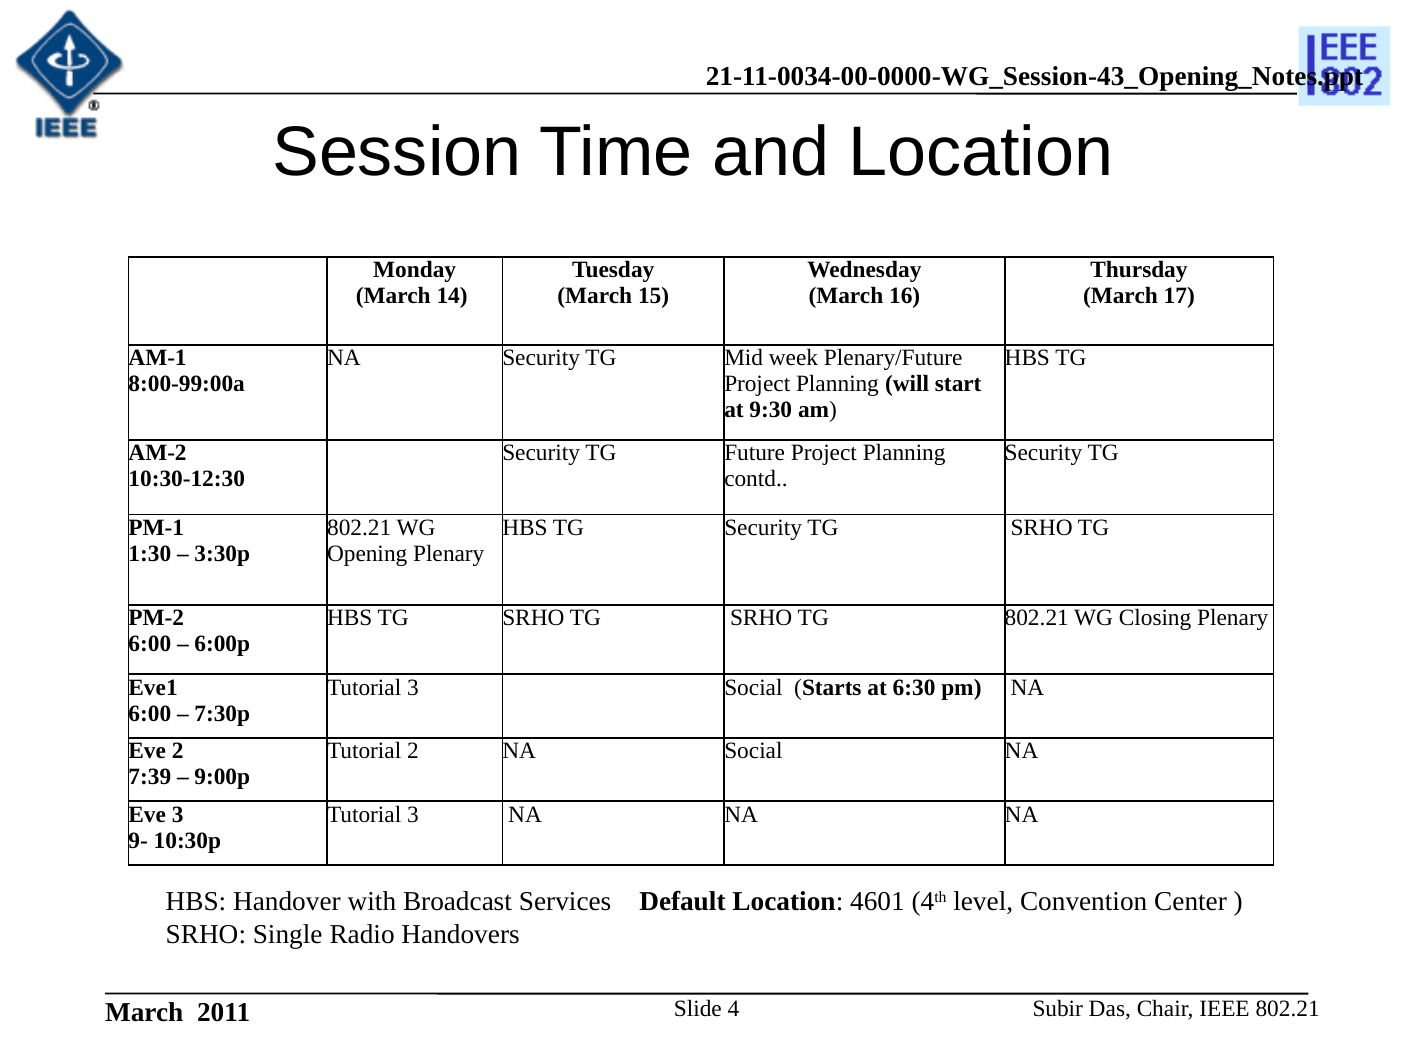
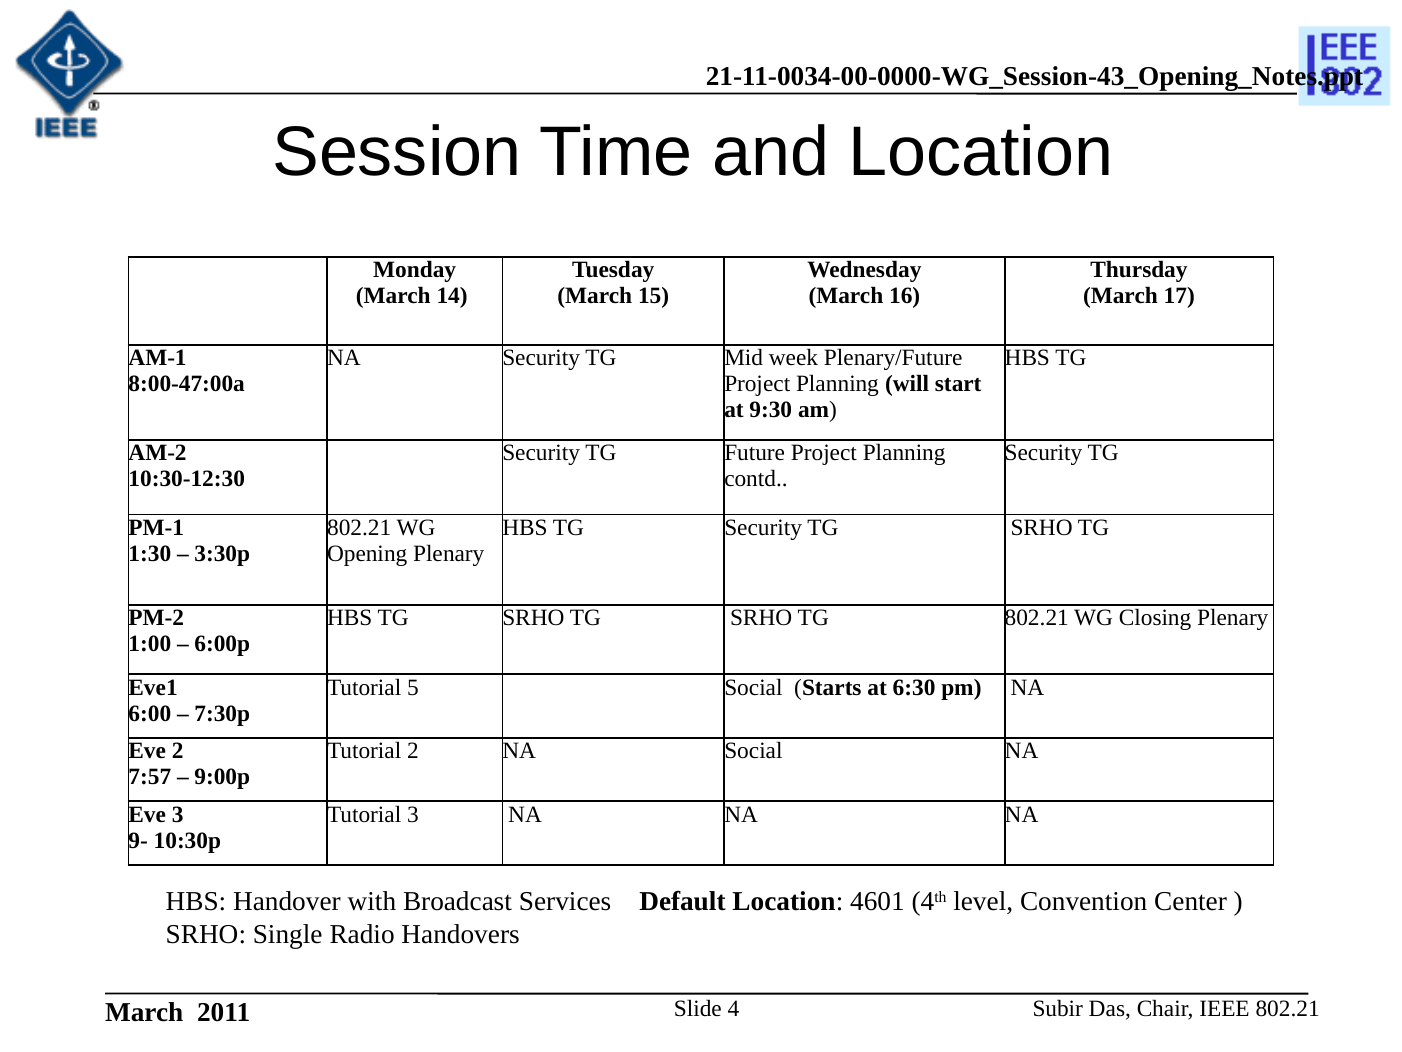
8:00-99:00a: 8:00-99:00a -> 8:00-47:00a
6:00 at (150, 644): 6:00 -> 1:00
3 at (413, 687): 3 -> 5
7:39: 7:39 -> 7:57
